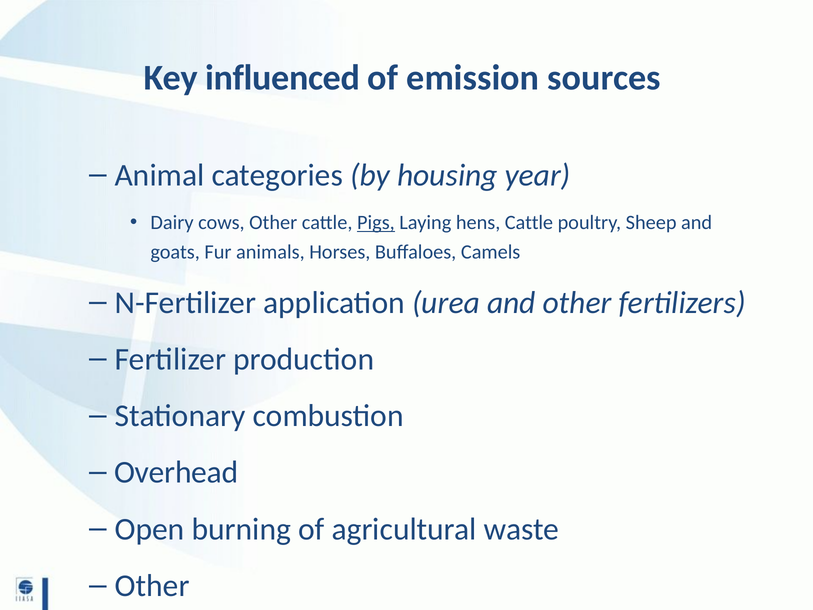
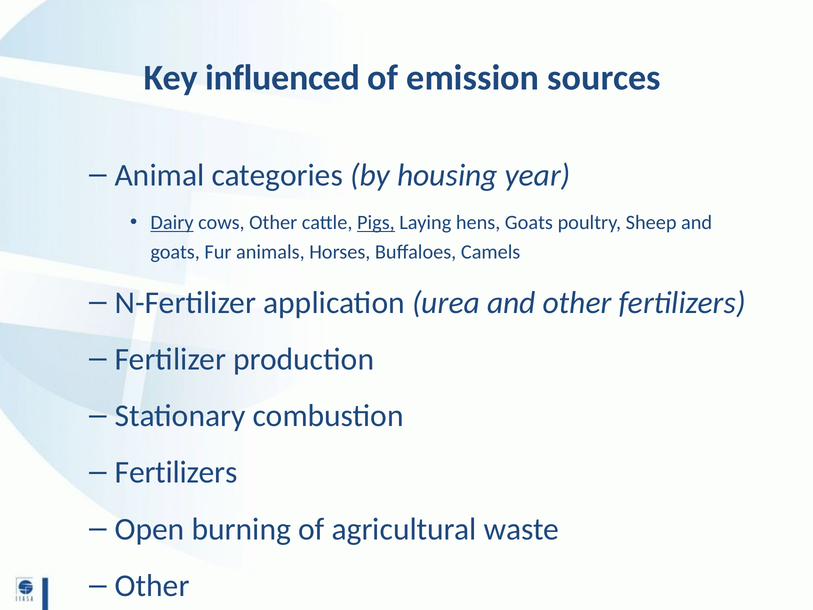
Dairy underline: none -> present
hens Cattle: Cattle -> Goats
Overhead at (176, 472): Overhead -> Fertilizers
